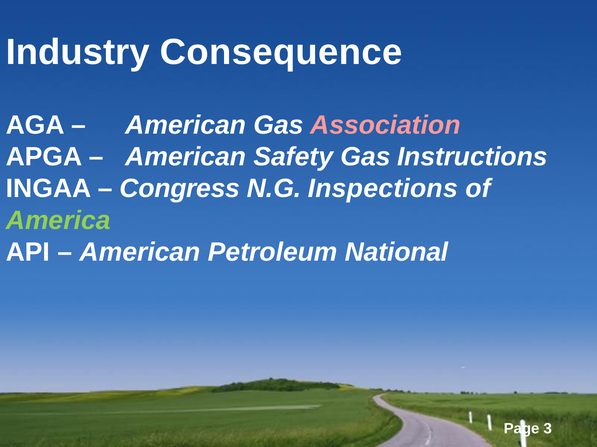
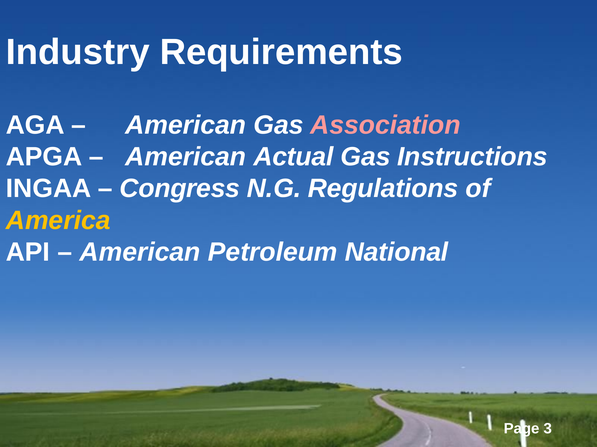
Consequence: Consequence -> Requirements
Safety: Safety -> Actual
Inspections: Inspections -> Regulations
America colour: light green -> yellow
